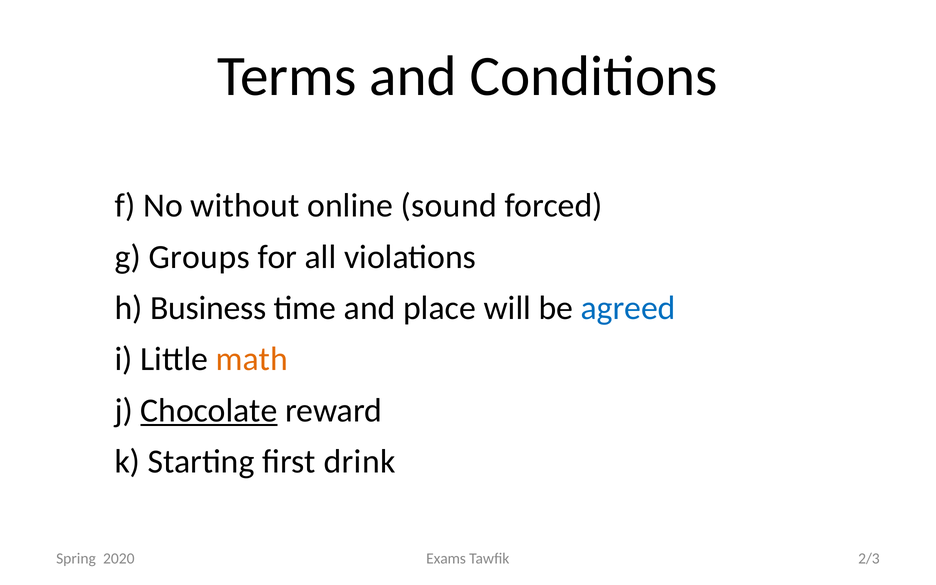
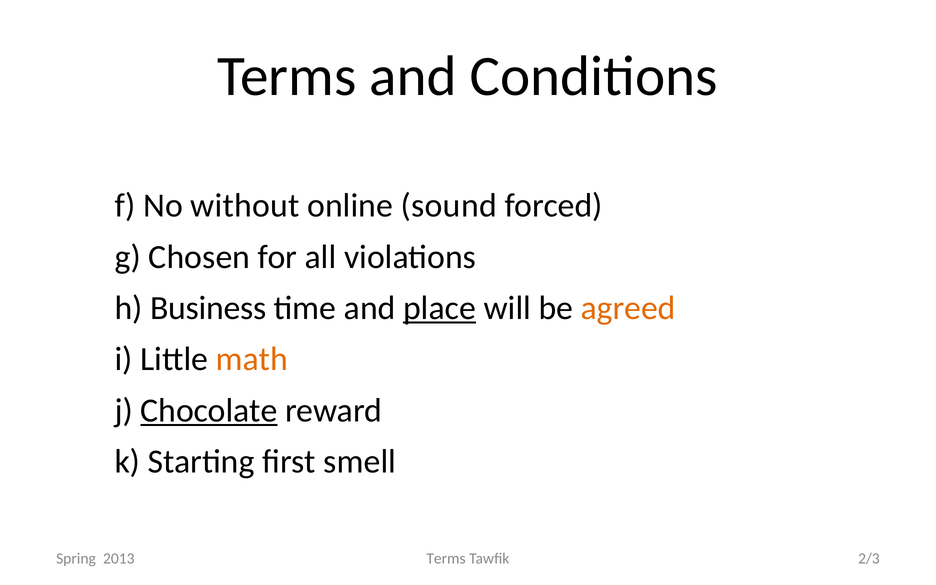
Groups: Groups -> Chosen
place underline: none -> present
agreed colour: blue -> orange
drink: drink -> smell
Exams at (446, 559): Exams -> Terms
2020: 2020 -> 2013
